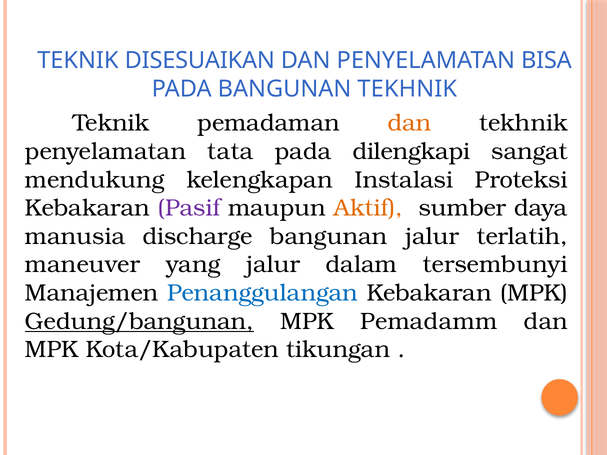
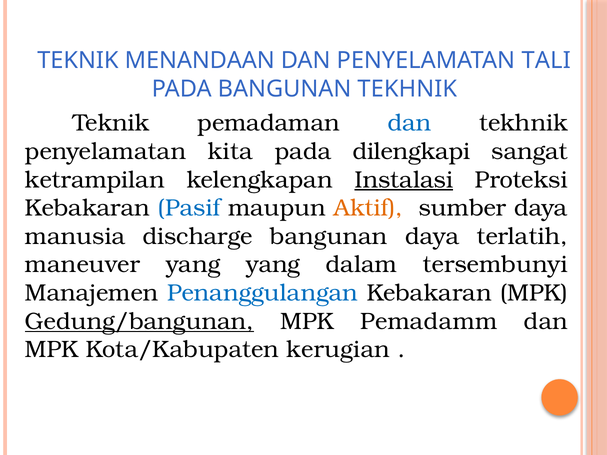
DISESUAIKAN: DISESUAIKAN -> MENANDAAN
BISA: BISA -> TALI
dan at (410, 123) colour: orange -> blue
tata: tata -> kita
mendukung: mendukung -> ketrampilan
Instalasi underline: none -> present
Pasif colour: purple -> blue
bangunan jalur: jalur -> daya
yang jalur: jalur -> yang
tikungan: tikungan -> kerugian
